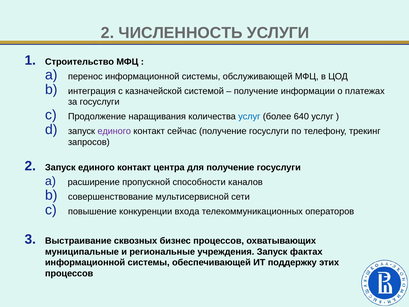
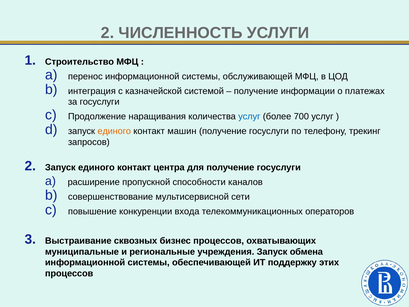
640: 640 -> 700
единого at (114, 131) colour: purple -> orange
сейчас: сейчас -> машин
фактах: фактах -> обмена
